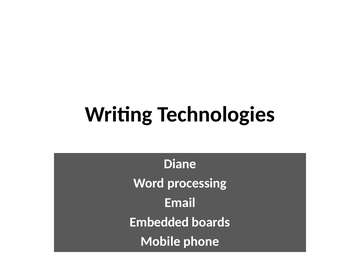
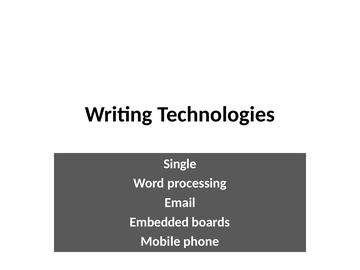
Diane: Diane -> Single
